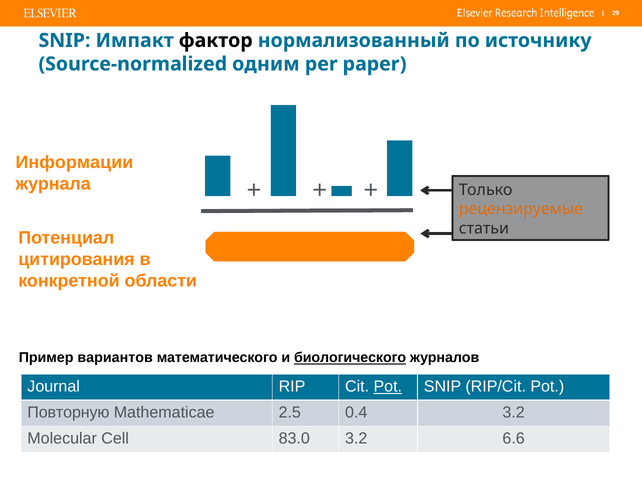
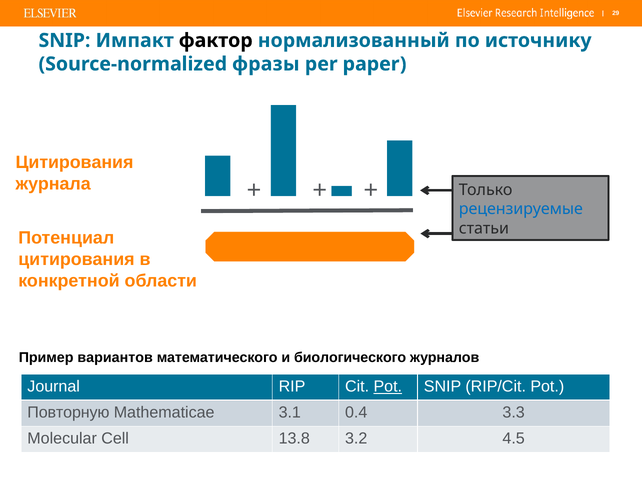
одним: одним -> фразы
Информации at (74, 163): Информации -> Цитирования
рецензируемые colour: orange -> blue
биологического underline: present -> none
2.5: 2.5 -> 3.1
0.4 3.2: 3.2 -> 3.3
83.0: 83.0 -> 13.8
6.6: 6.6 -> 4.5
